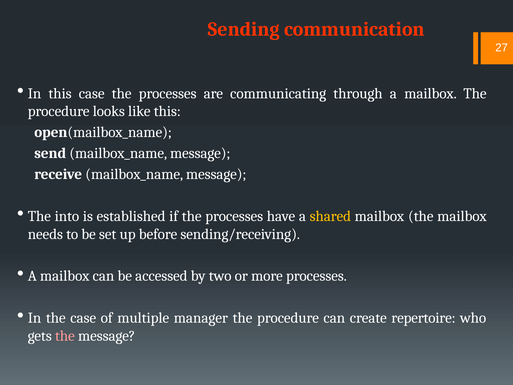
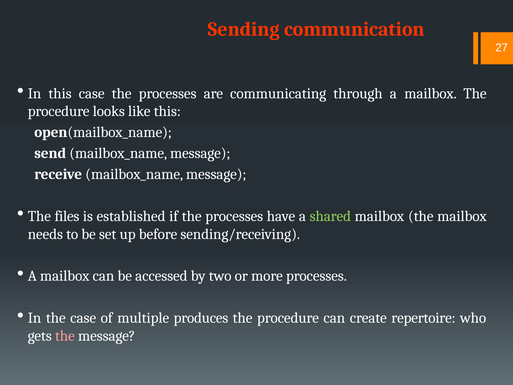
into: into -> files
shared colour: yellow -> light green
manager: manager -> produces
